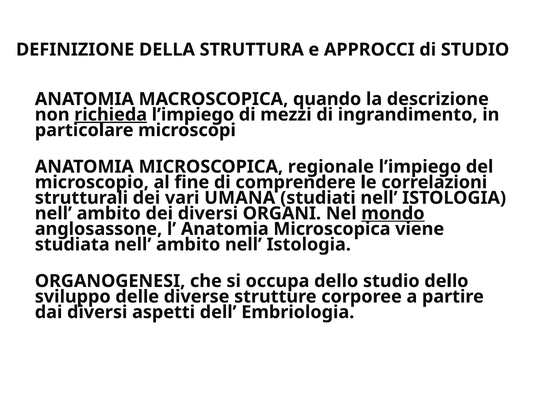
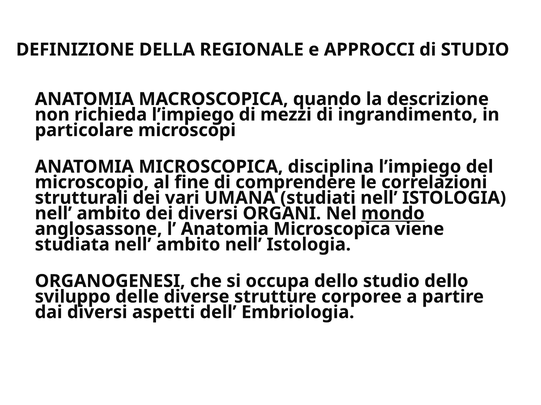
STRUTTURA: STRUTTURA -> REGIONALE
richieda underline: present -> none
regionale: regionale -> disciplina
